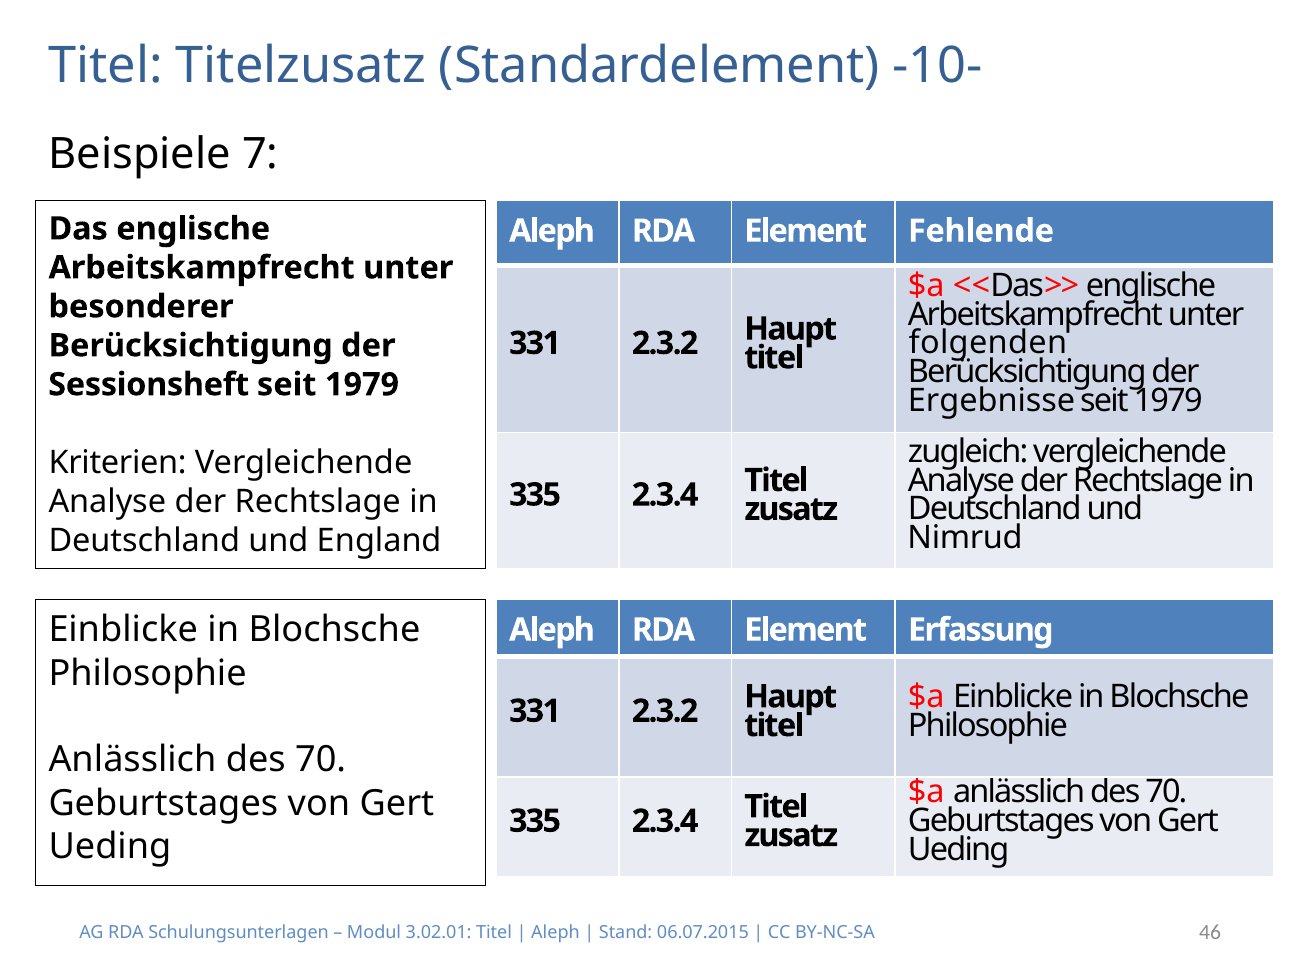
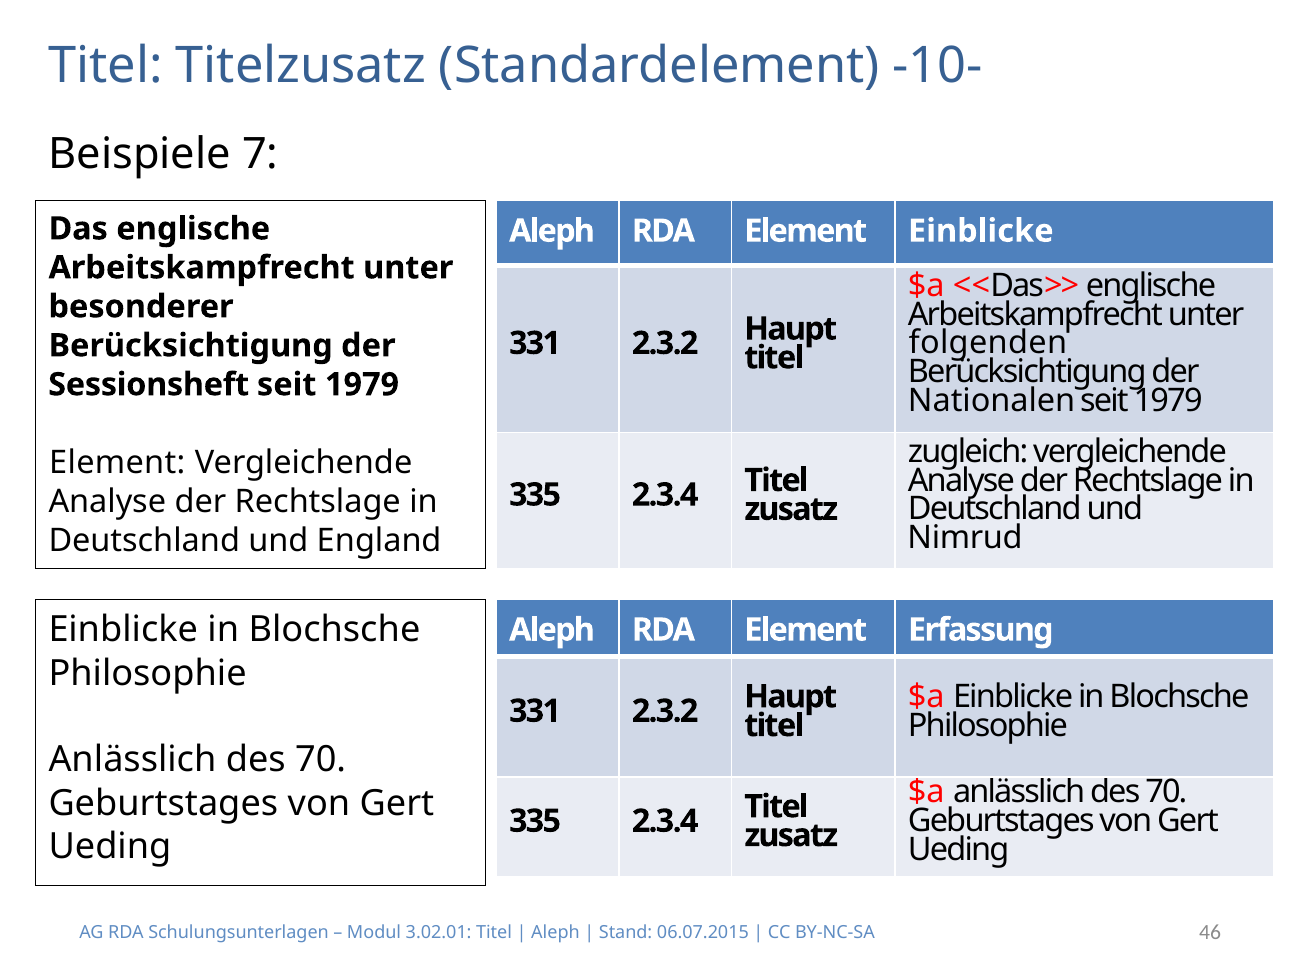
Element Fehlende: Fehlende -> Einblicke
Ergebnisse: Ergebnisse -> Nationalen
Kriterien at (118, 463): Kriterien -> Element
